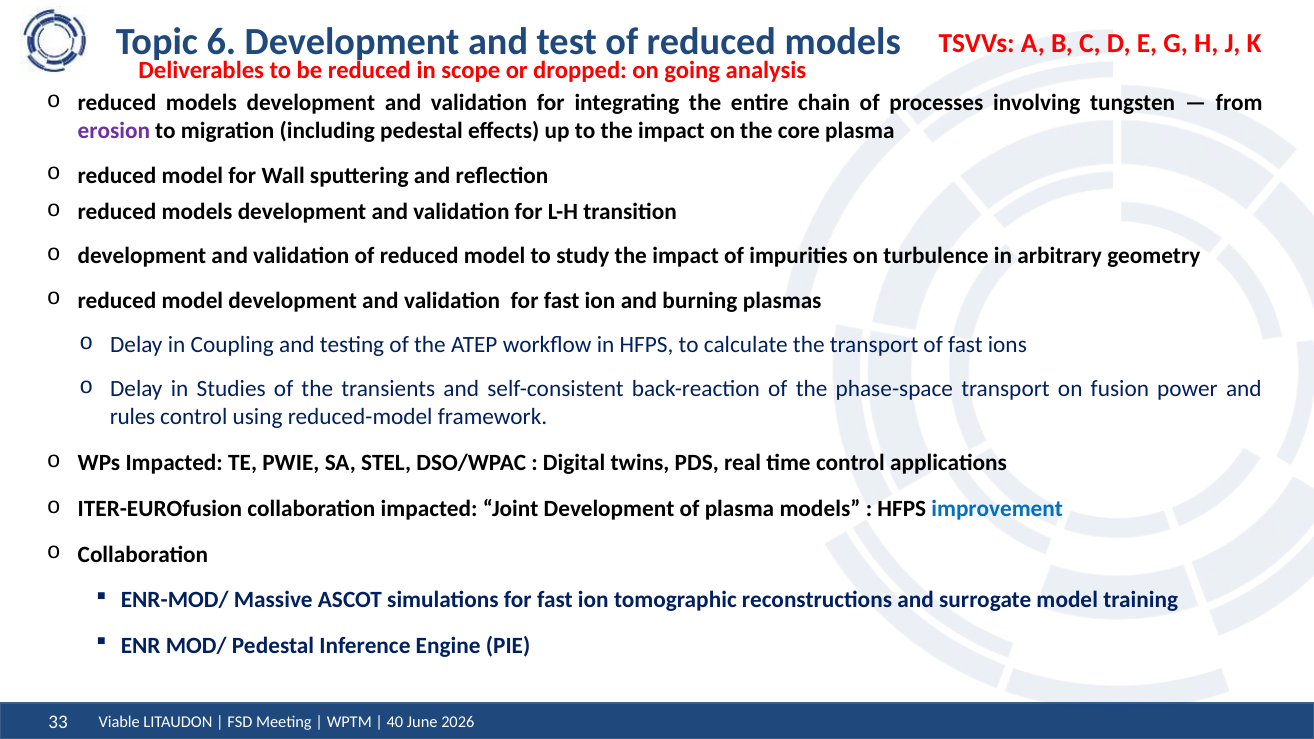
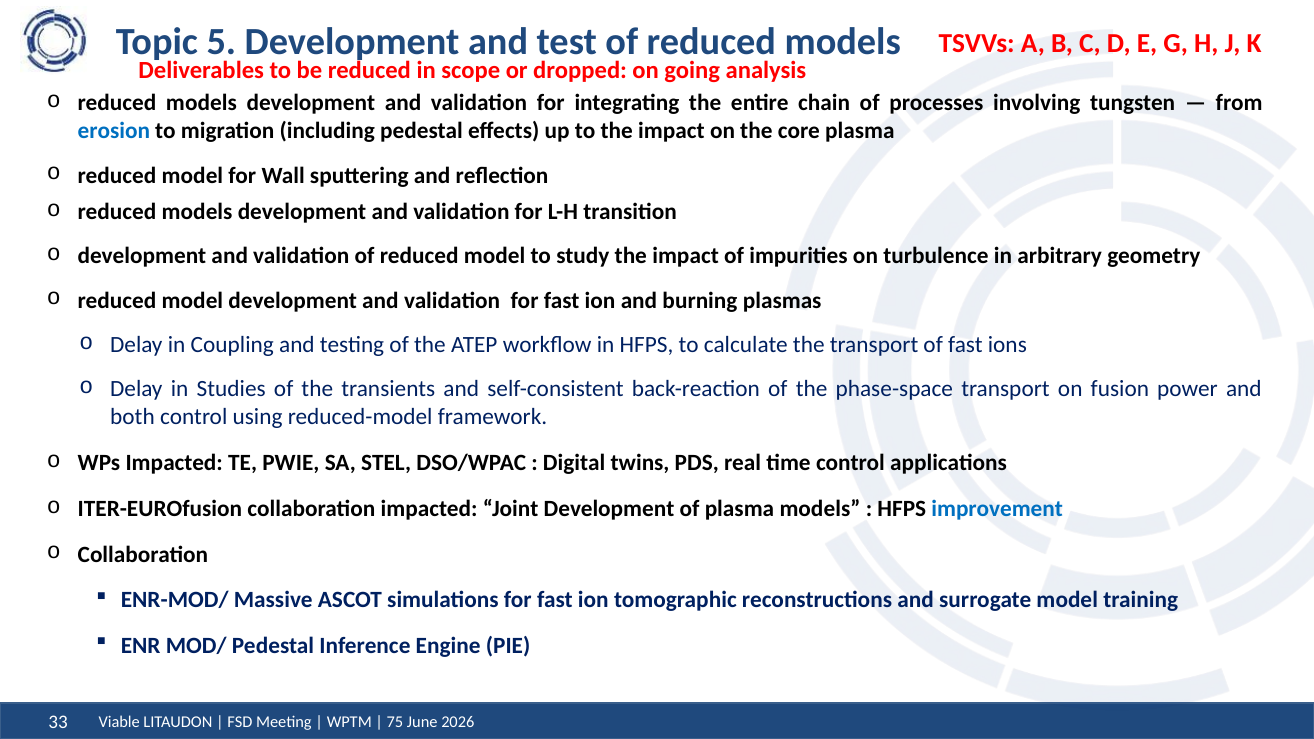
6: 6 -> 5
erosion colour: purple -> blue
rules: rules -> both
40: 40 -> 75
